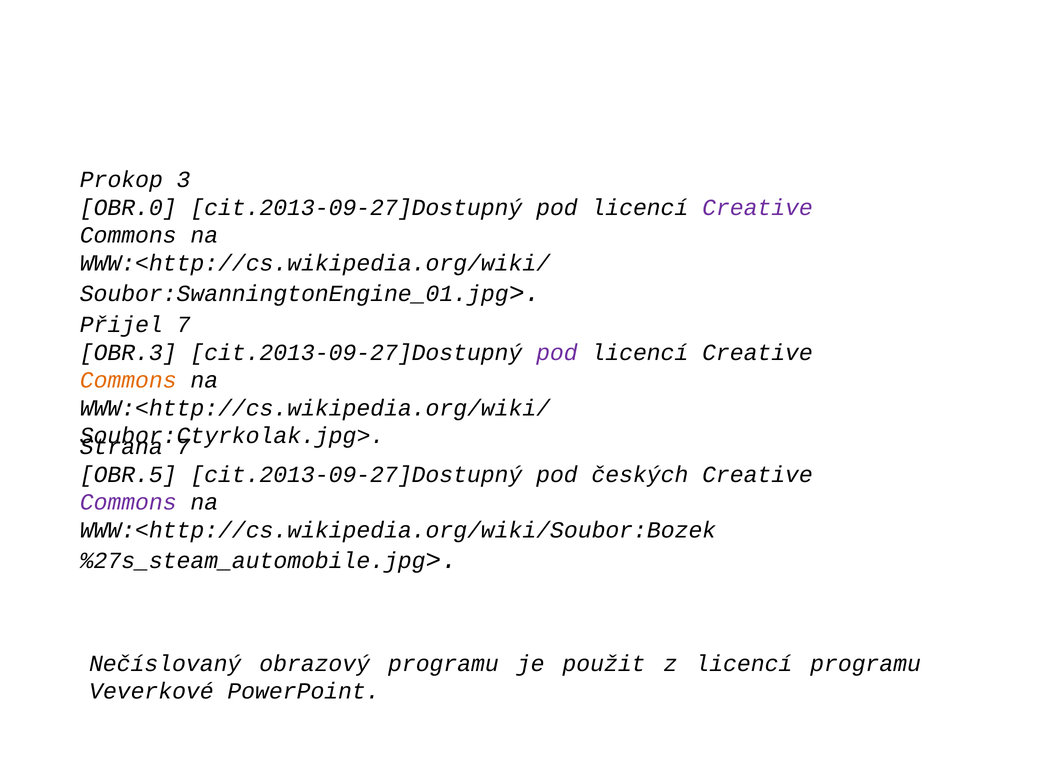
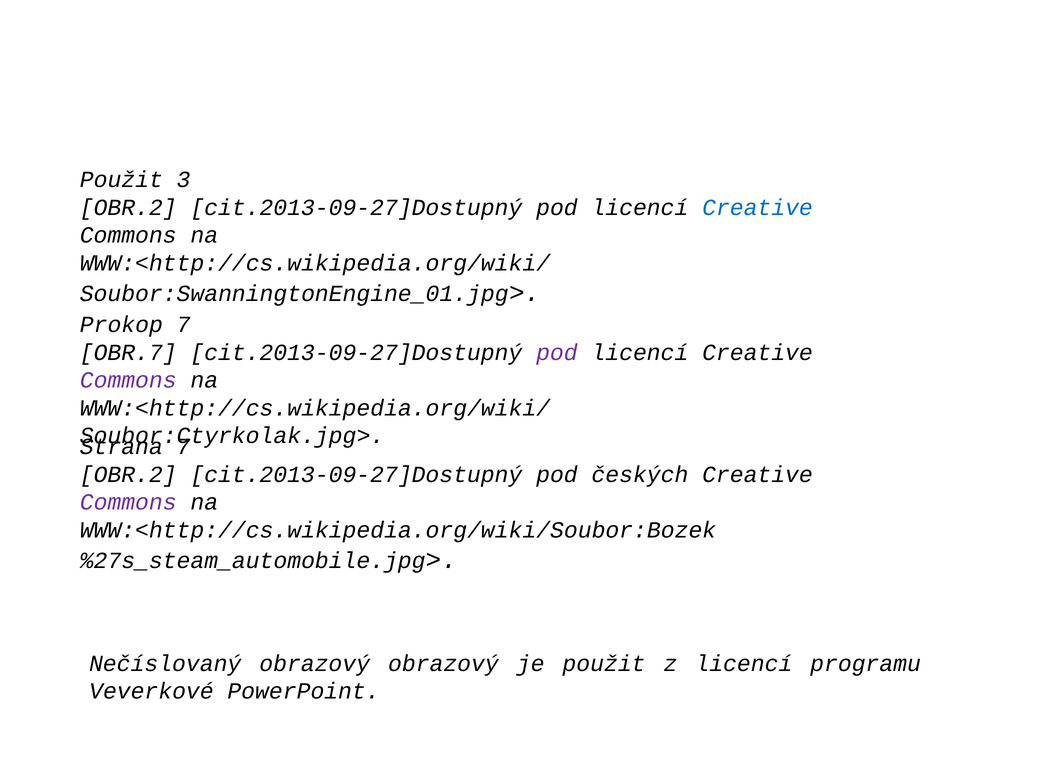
Prokop at (121, 180): Prokop -> Použit
OBR.0 at (128, 207): OBR.0 -> OBR.2
Creative at (758, 207) colour: purple -> blue
Přijel: Přijel -> Prokop
OBR.3: OBR.3 -> OBR.7
Commons at (128, 380) colour: orange -> purple
OBR.5 at (128, 474): OBR.5 -> OBR.2
obrazový programu: programu -> obrazový
